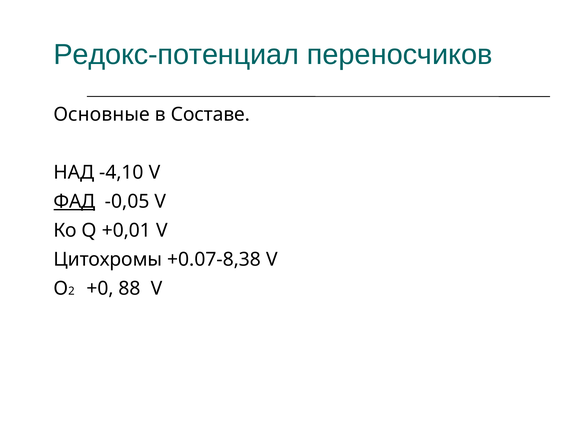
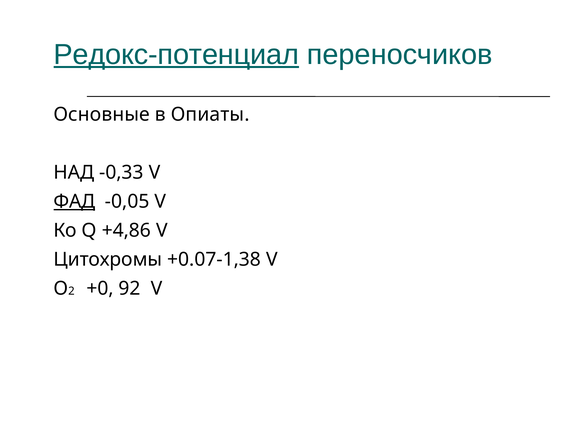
Редокс-потенциал underline: none -> present
Составе: Составе -> Опиаты
-4,10: -4,10 -> -0,33
+0,01: +0,01 -> +4,86
+0.07-8,38: +0.07-8,38 -> +0.07-1,38
88: 88 -> 92
